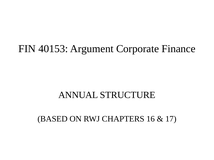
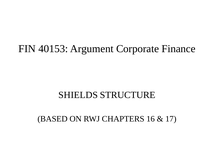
ANNUAL: ANNUAL -> SHIELDS
